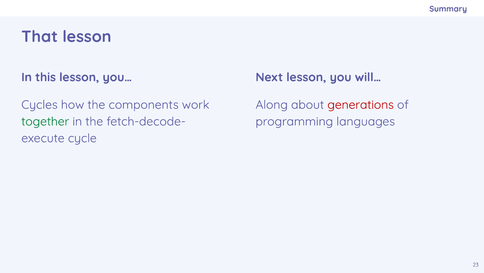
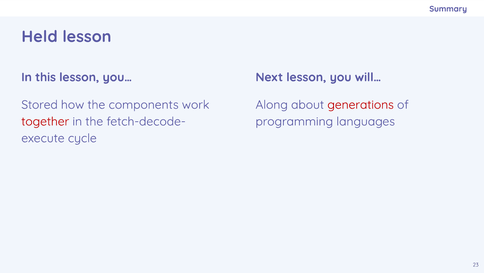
That: That -> Held
Cycles: Cycles -> Stored
together colour: green -> red
